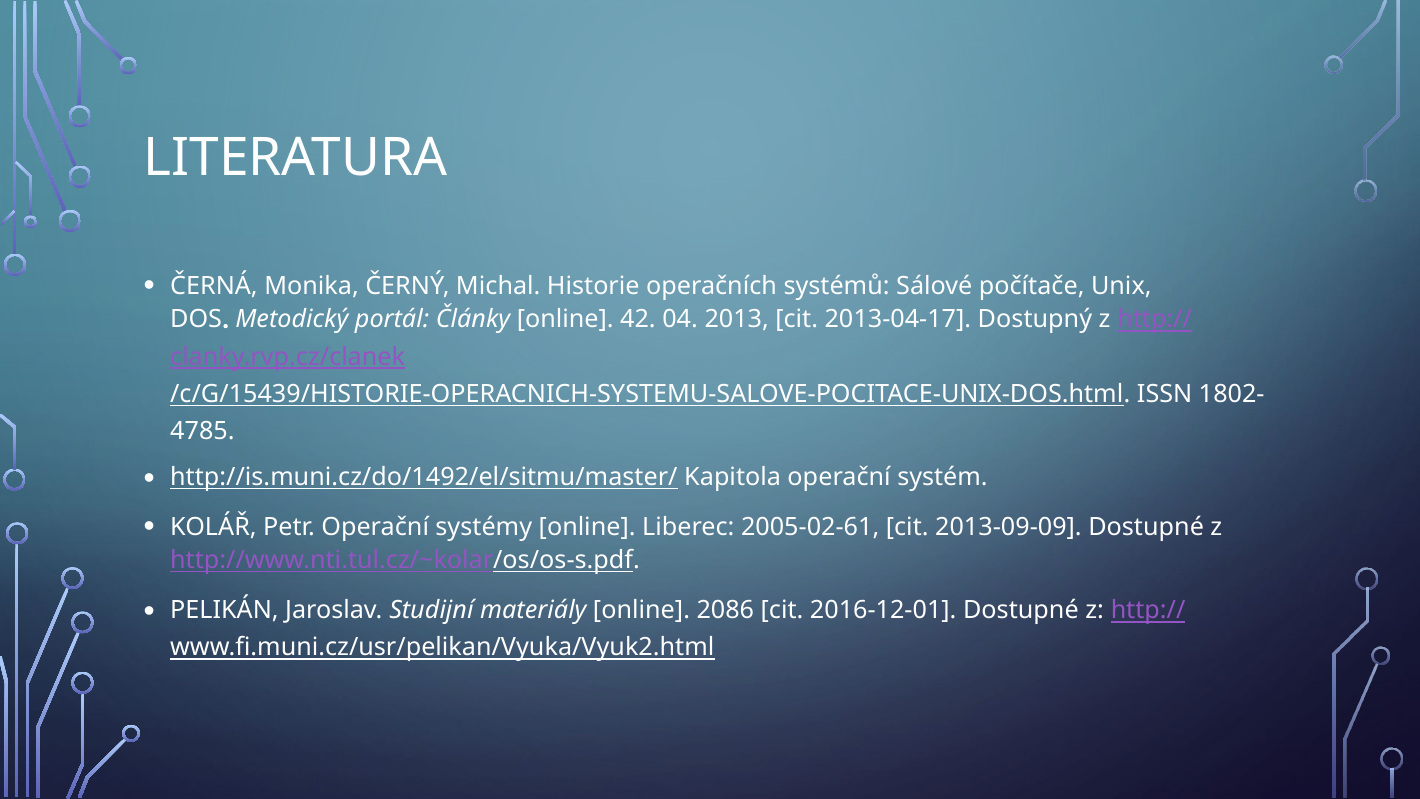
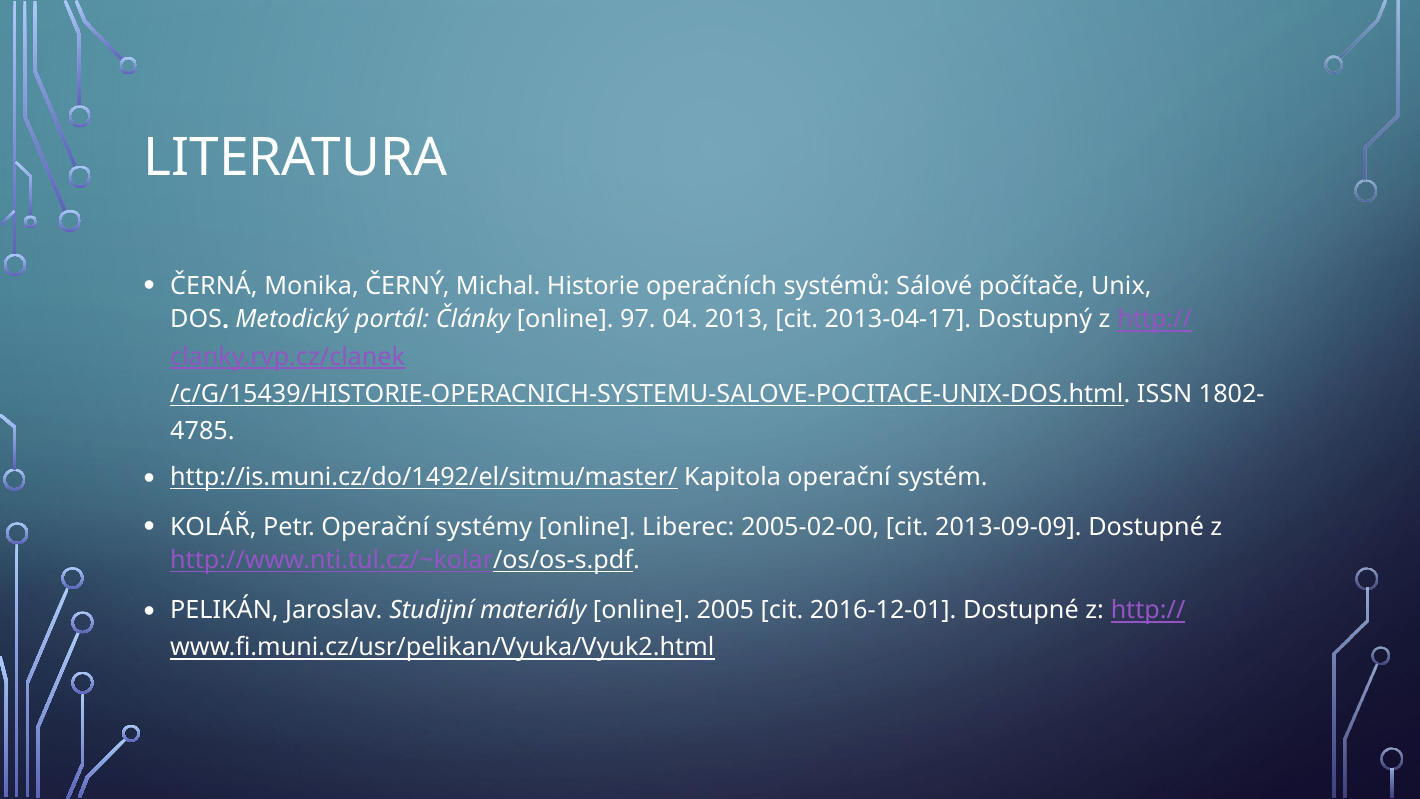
42: 42 -> 97
2005-02-61: 2005-02-61 -> 2005-02-00
2086: 2086 -> 2005
